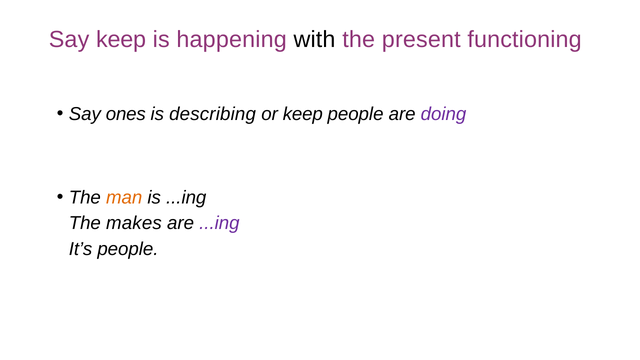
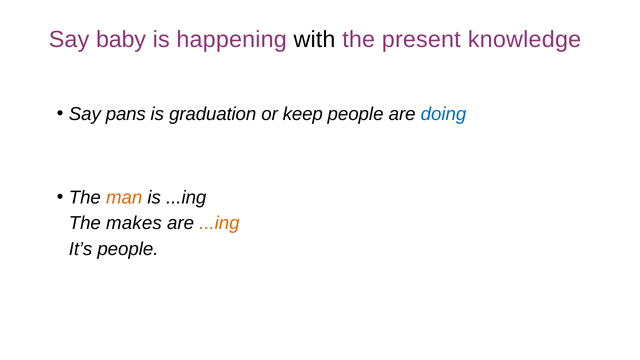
Say keep: keep -> baby
functioning: functioning -> knowledge
ones: ones -> pans
describing: describing -> graduation
doing colour: purple -> blue
...ing at (219, 223) colour: purple -> orange
